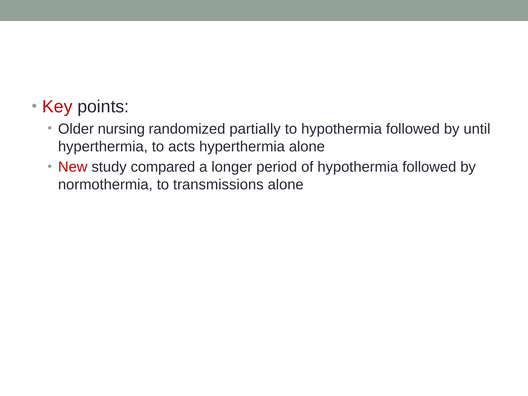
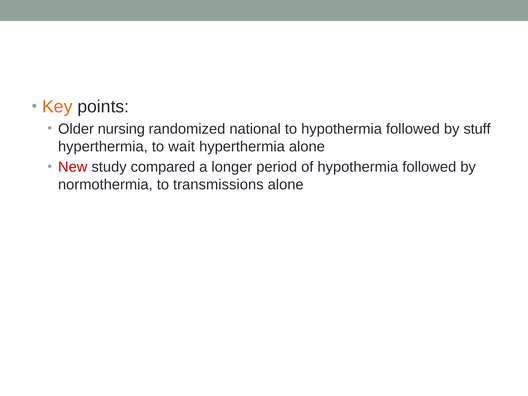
Key colour: red -> orange
partially: partially -> national
until: until -> stuff
acts: acts -> wait
